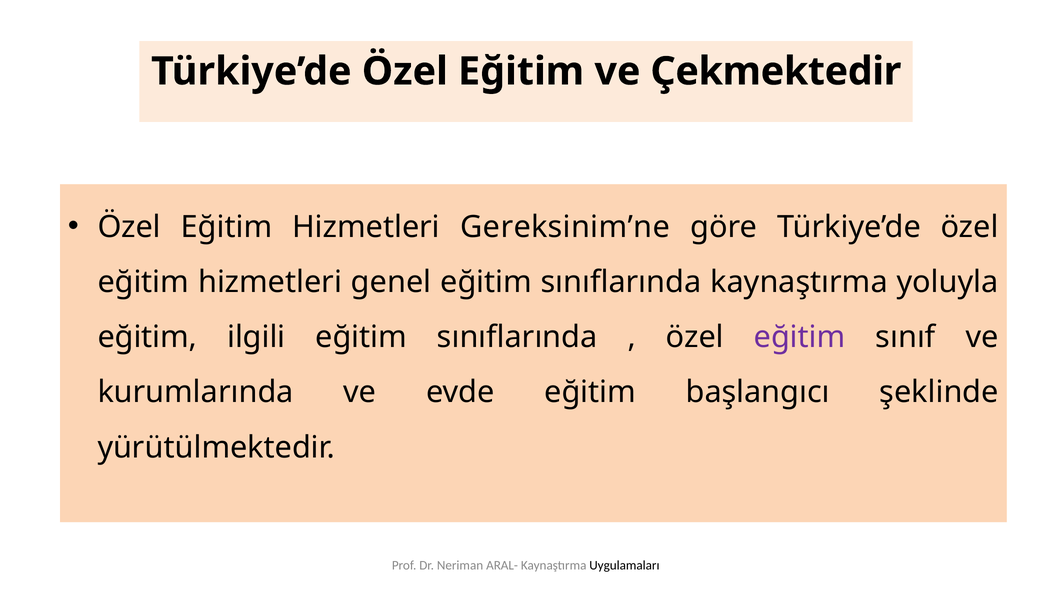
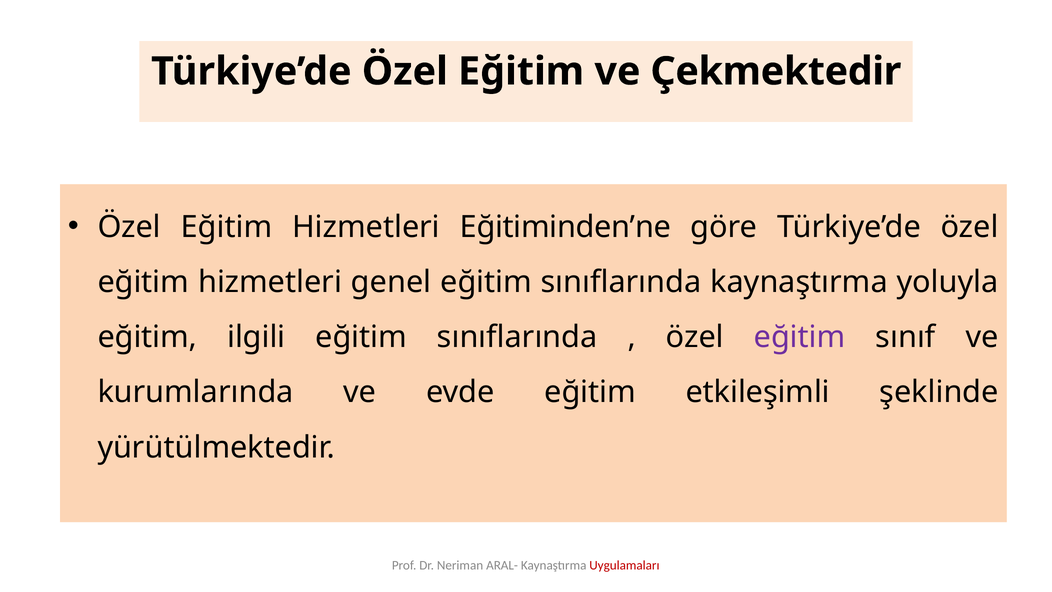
Gereksinim’ne: Gereksinim’ne -> Eğitiminden’ne
başlangıcı: başlangıcı -> etkileşimli
Uygulamaları colour: black -> red
